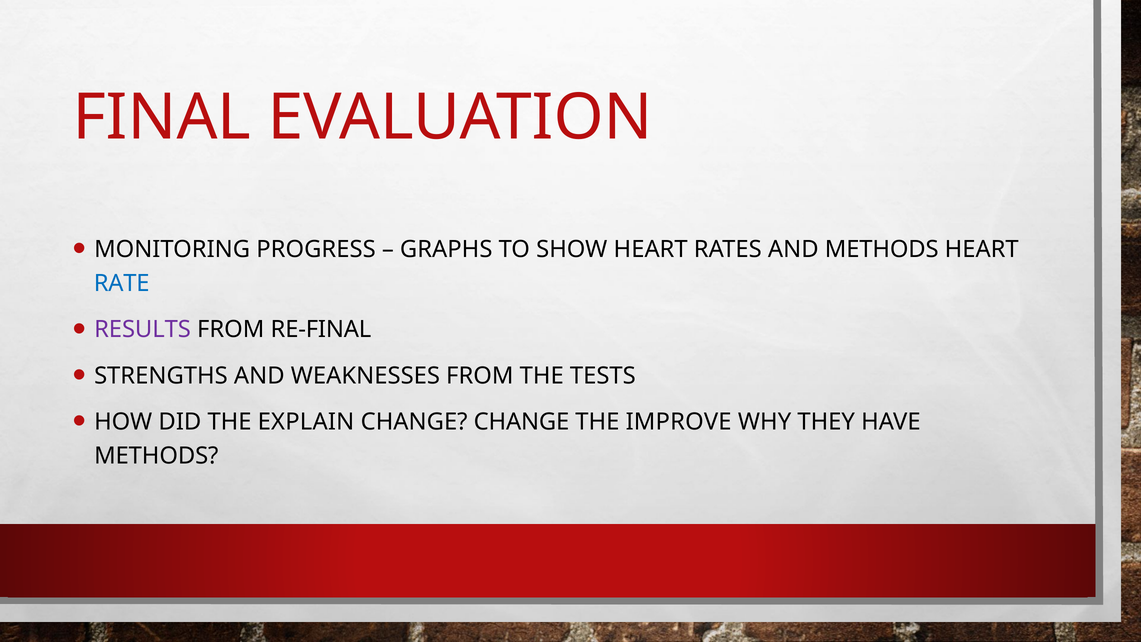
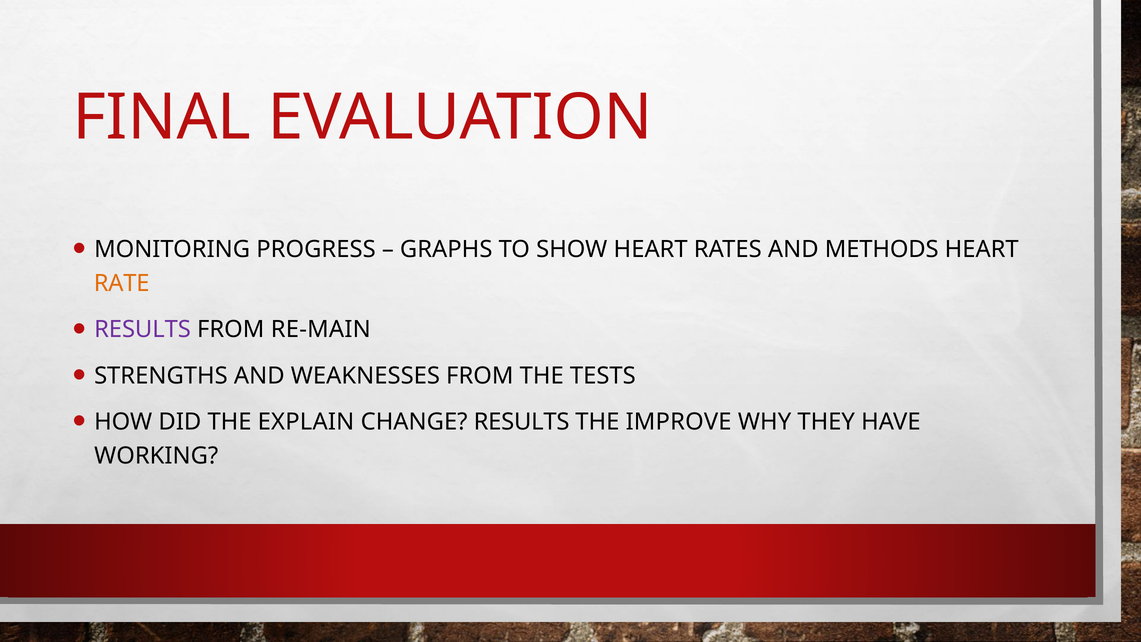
RATE colour: blue -> orange
RE-FINAL: RE-FINAL -> RE-MAIN
CHANGE CHANGE: CHANGE -> RESULTS
METHODS at (156, 456): METHODS -> WORKING
